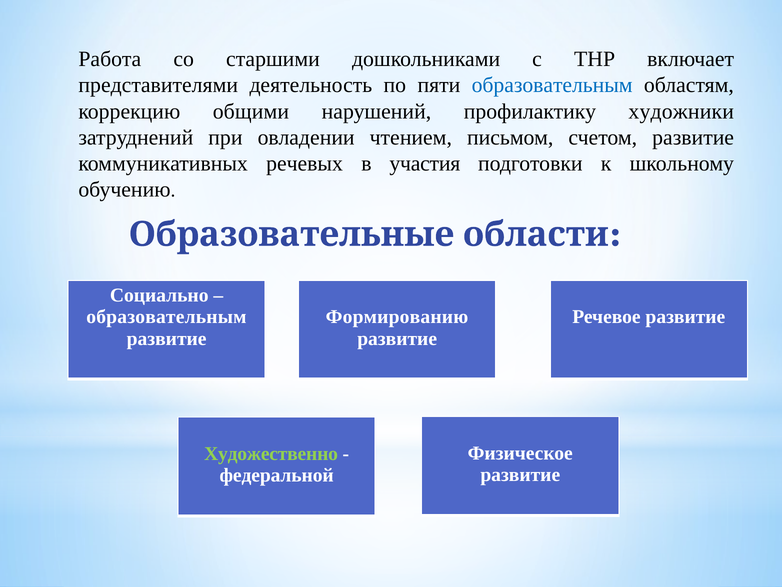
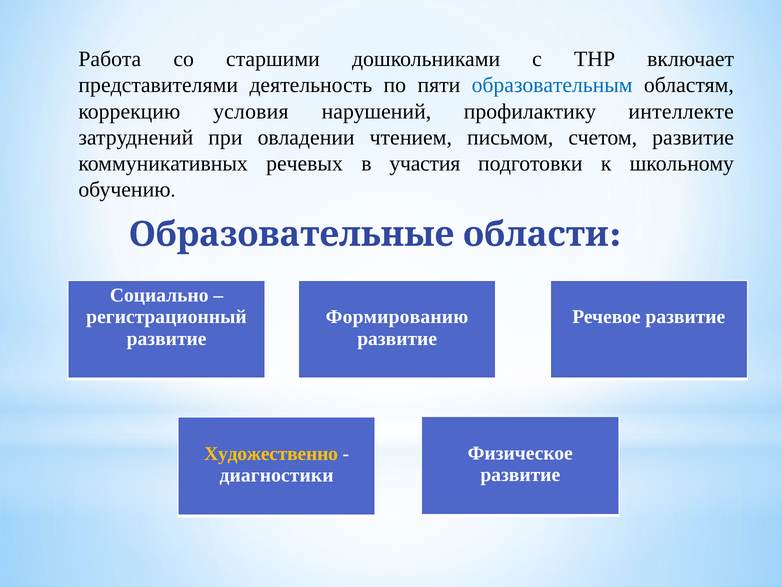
общими: общими -> условия
художники: художники -> интеллекте
образовательным at (166, 317): образовательным -> регистрационный
Художественно colour: light green -> yellow
федеральной: федеральной -> диагностики
